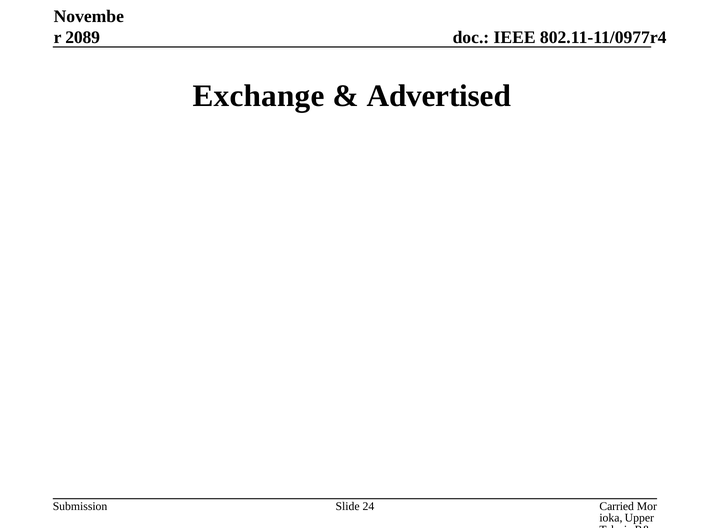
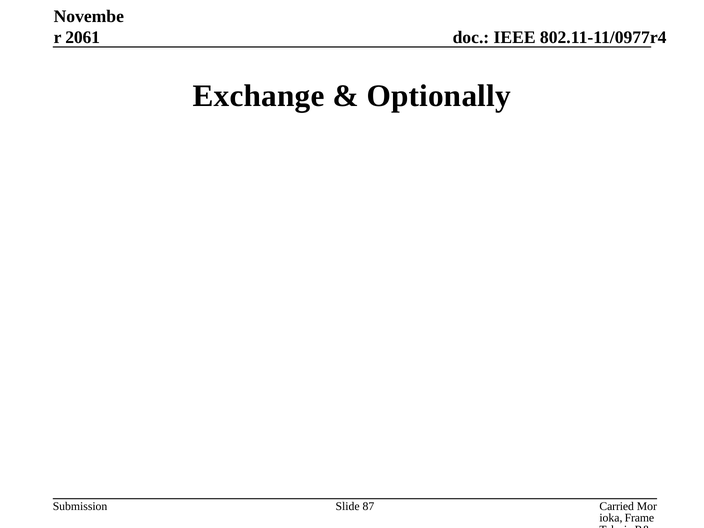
2089: 2089 -> 2061
Advertised: Advertised -> Optionally
24: 24 -> 87
Upper: Upper -> Frame
